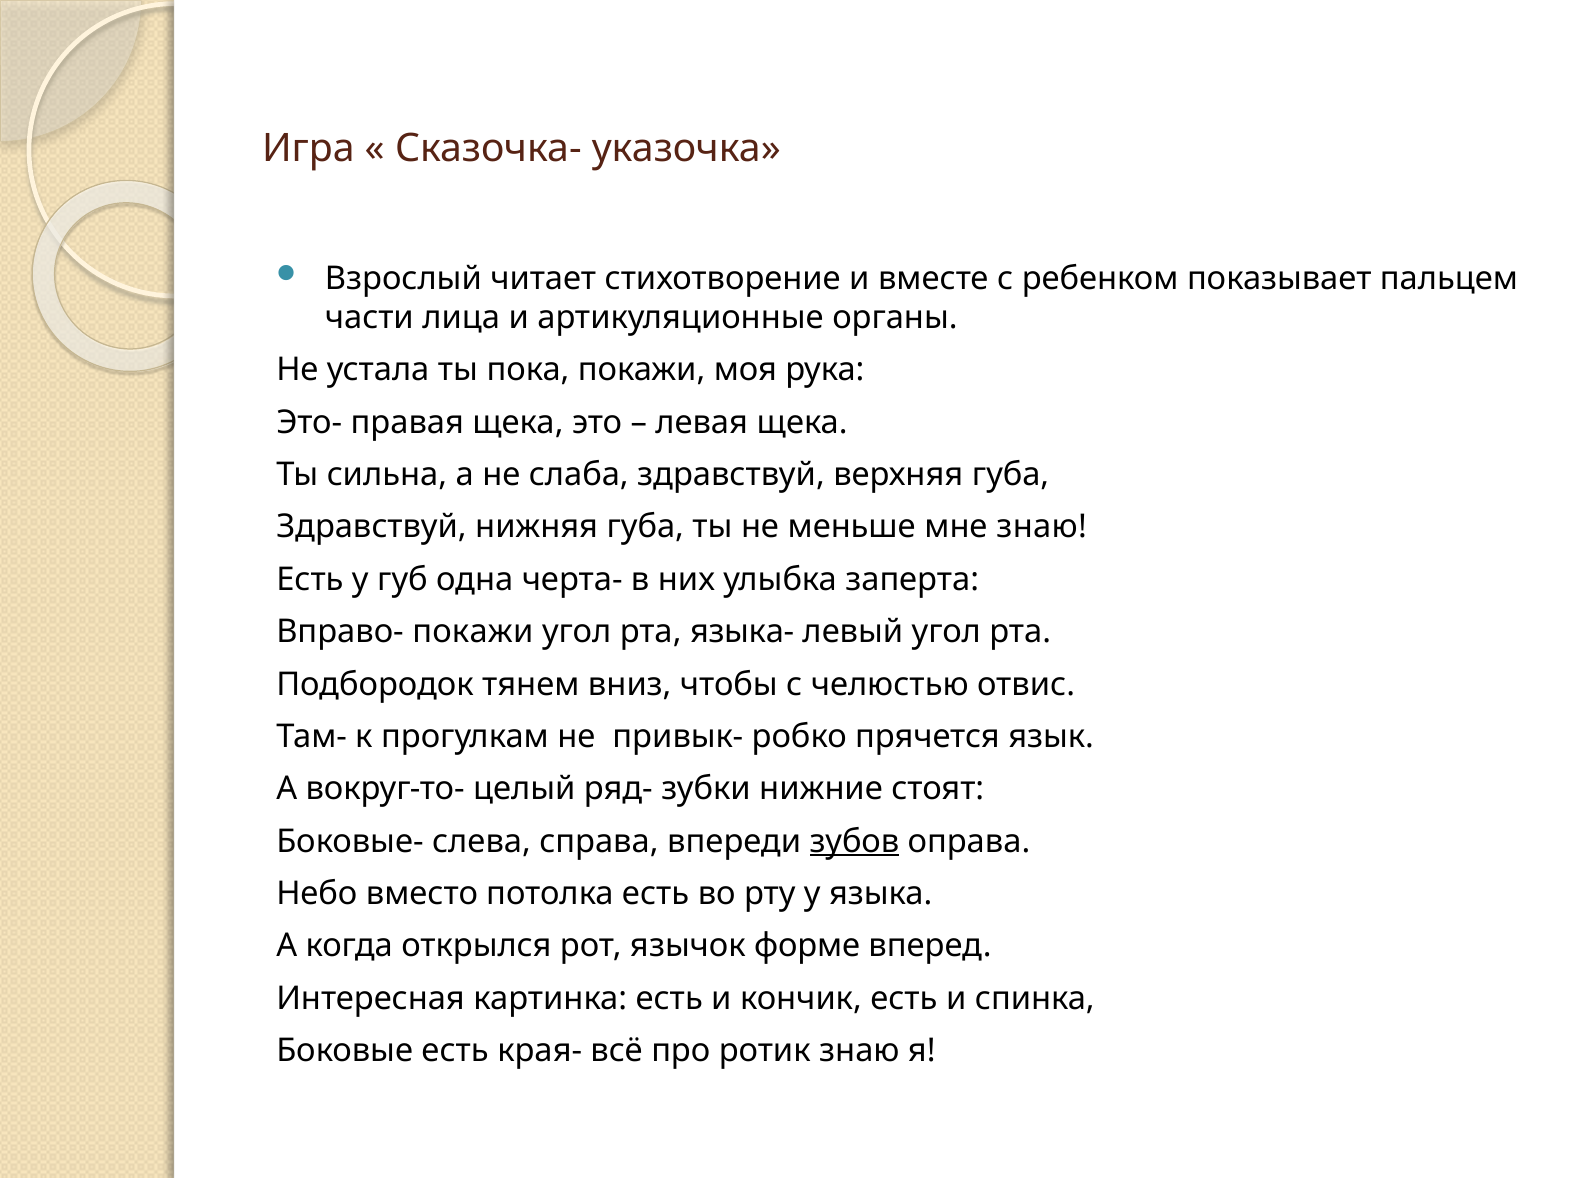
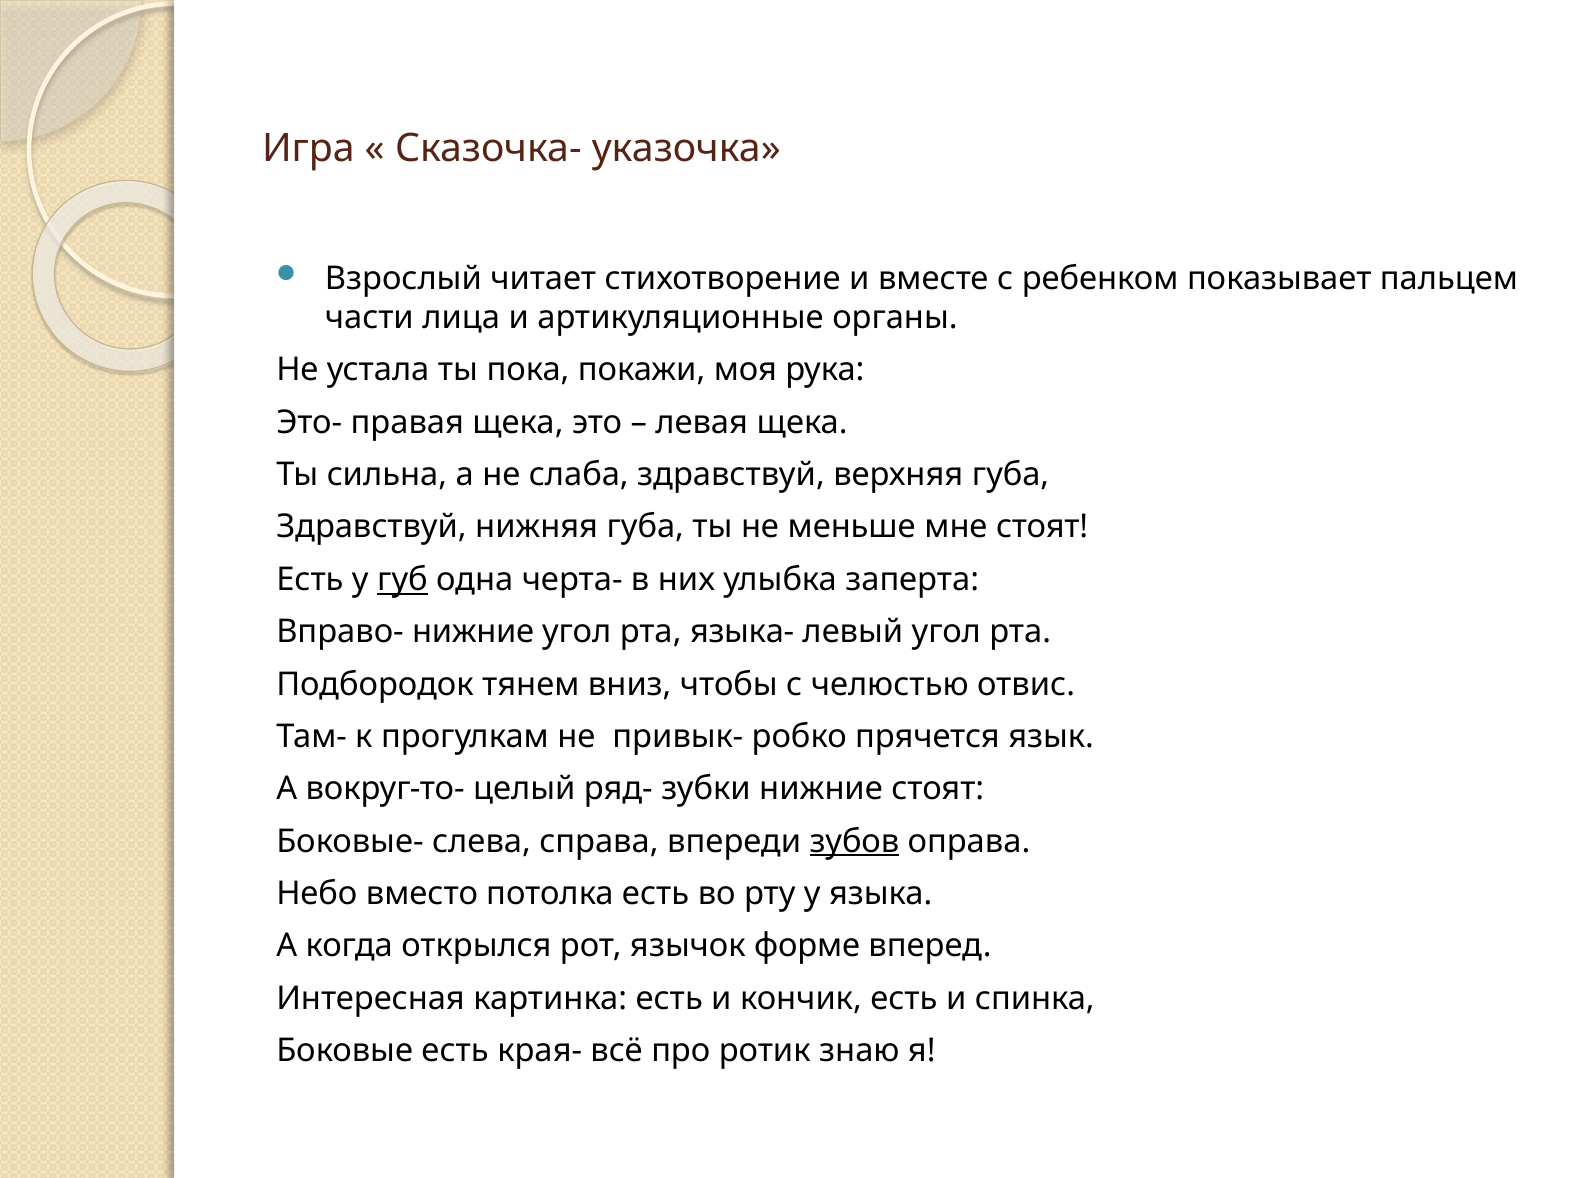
мне знаю: знаю -> стоят
губ underline: none -> present
Вправо- покажи: покажи -> нижние
